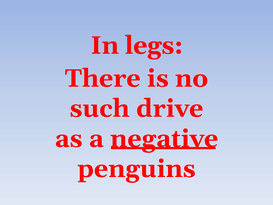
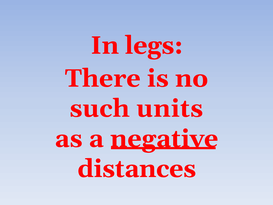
drive: drive -> units
penguins: penguins -> distances
